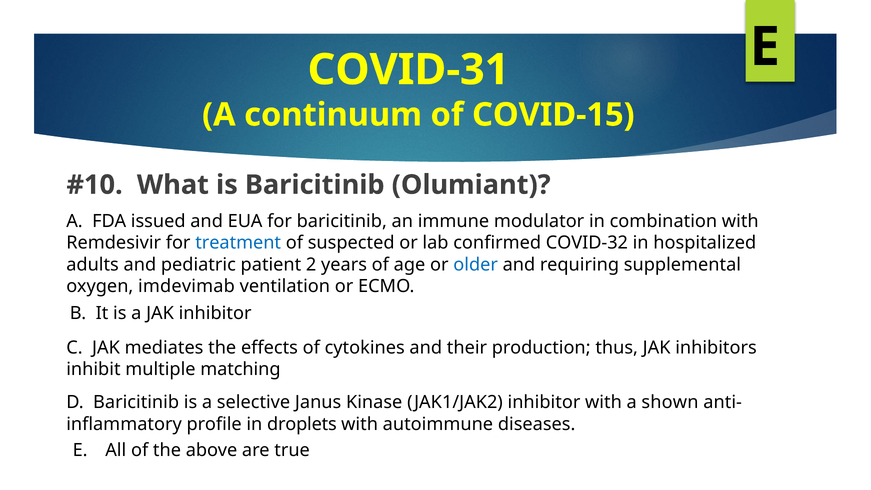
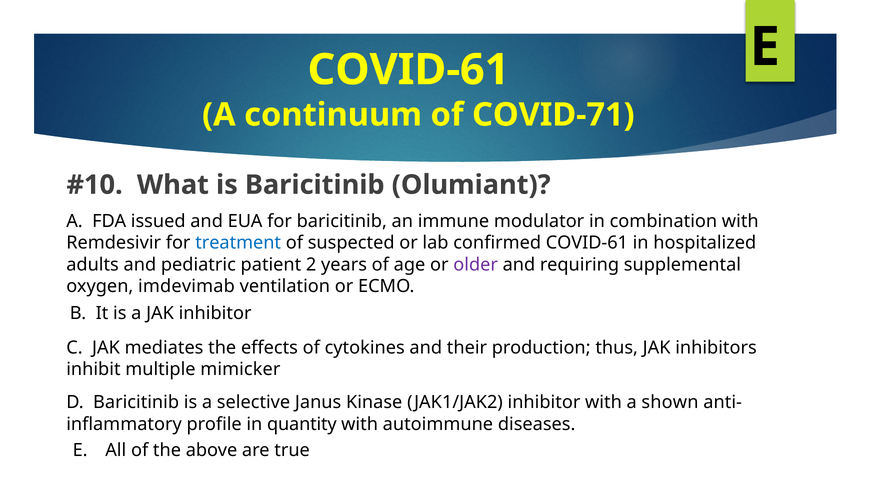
COVID-31 at (408, 70): COVID-31 -> COVID-61
COVID-15: COVID-15 -> COVID-71
confirmed COVID-32: COVID-32 -> COVID-61
older colour: blue -> purple
matching: matching -> mimicker
droplets: droplets -> quantity
